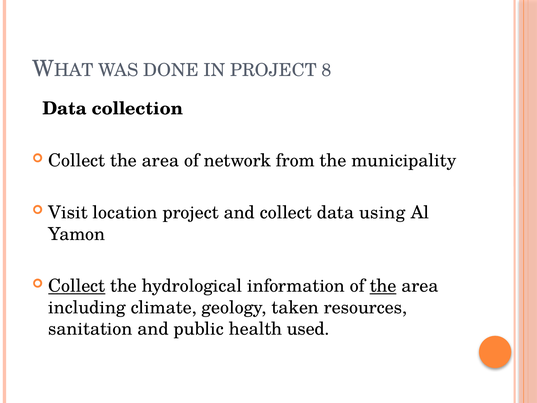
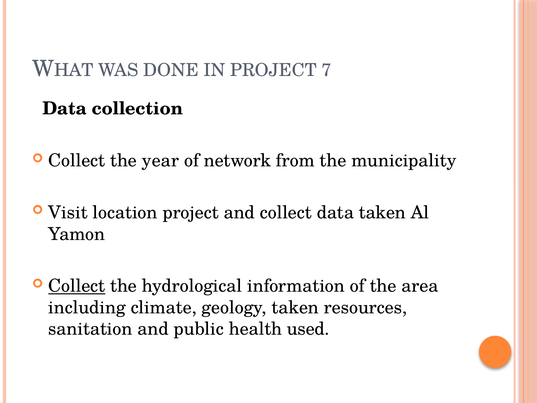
8: 8 -> 7
Collect the area: area -> year
data using: using -> taken
the at (383, 286) underline: present -> none
